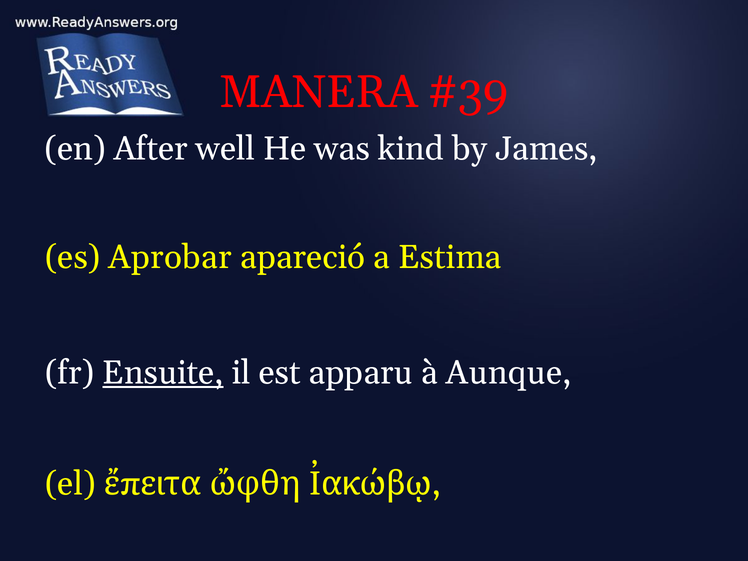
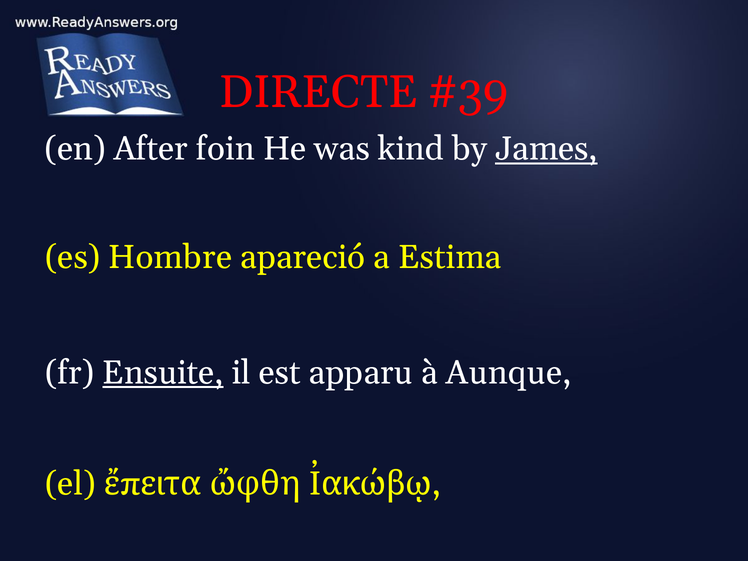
MANERA: MANERA -> DIRECTE
well: well -> foin
James underline: none -> present
Aprobar: Aprobar -> Hombre
